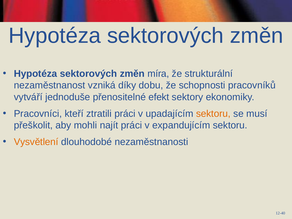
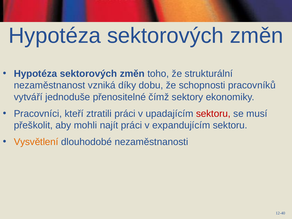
míra: míra -> toho
efekt: efekt -> čímž
sektoru at (213, 114) colour: orange -> red
